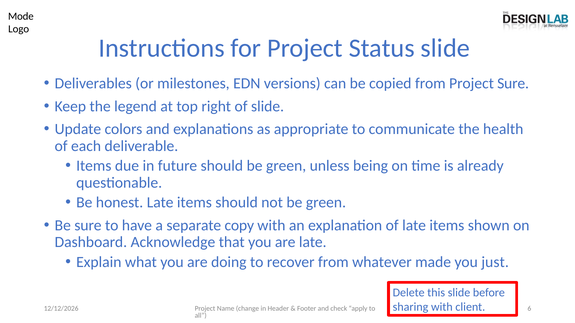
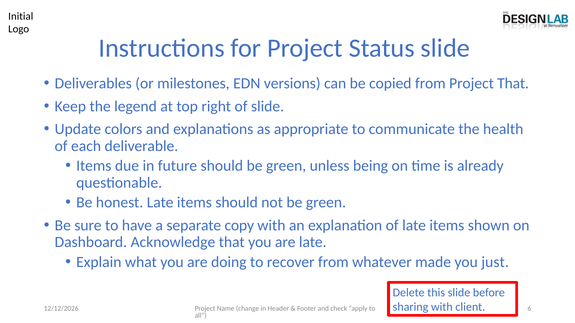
Mode: Mode -> Initial
Project Sure: Sure -> That
